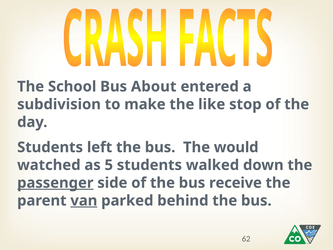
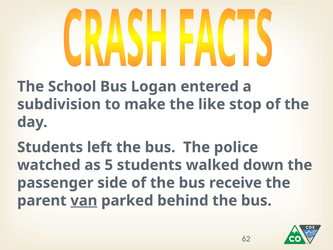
About: About -> Logan
would: would -> police
passenger underline: present -> none
